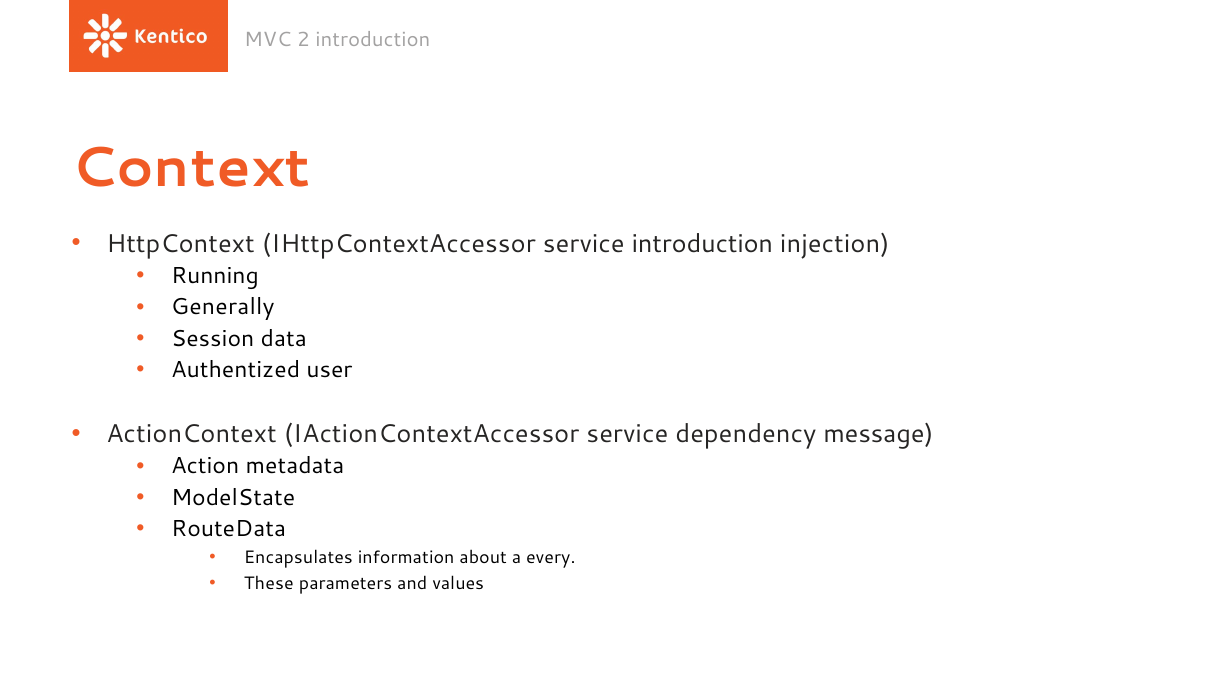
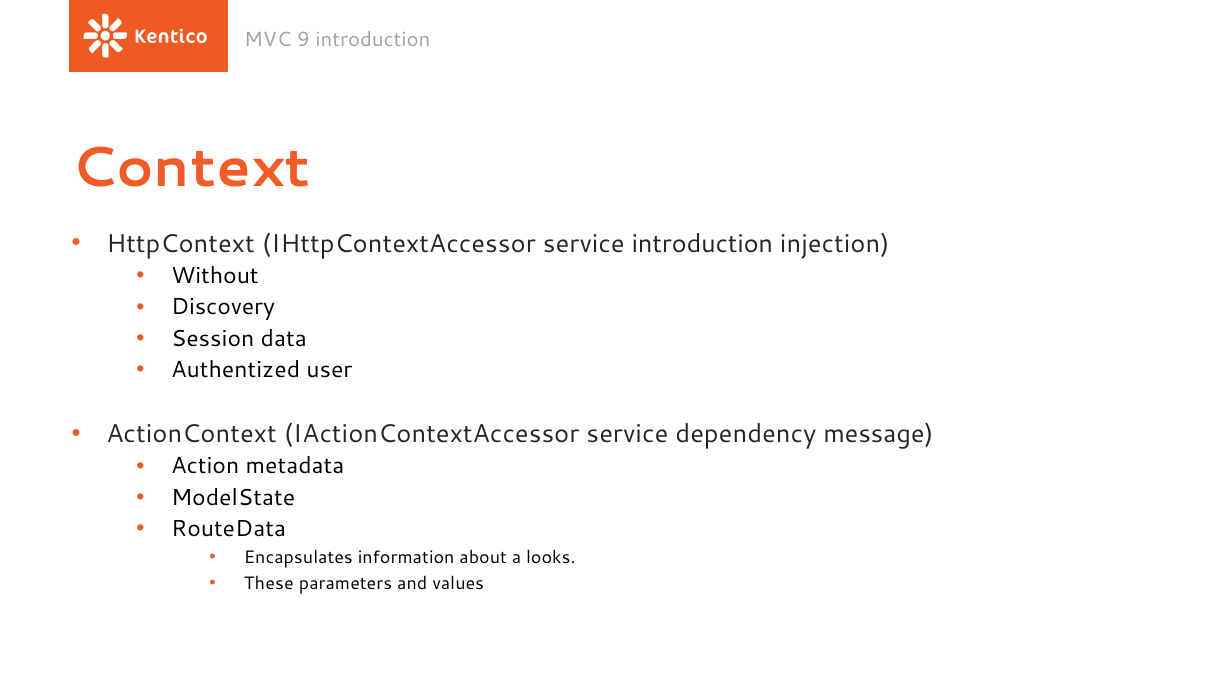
2: 2 -> 9
Running: Running -> Without
Generally: Generally -> Discovery
every: every -> looks
